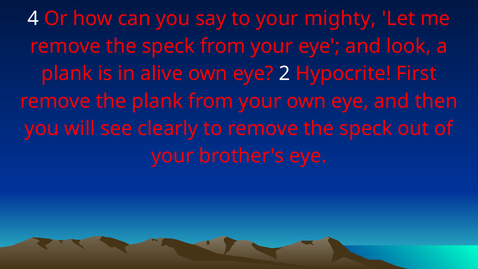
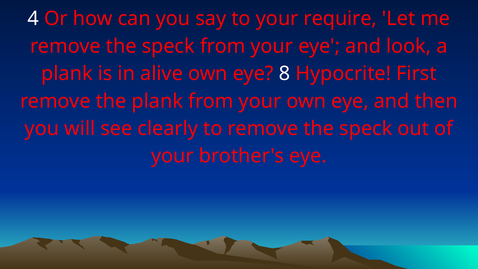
mighty: mighty -> require
2: 2 -> 8
